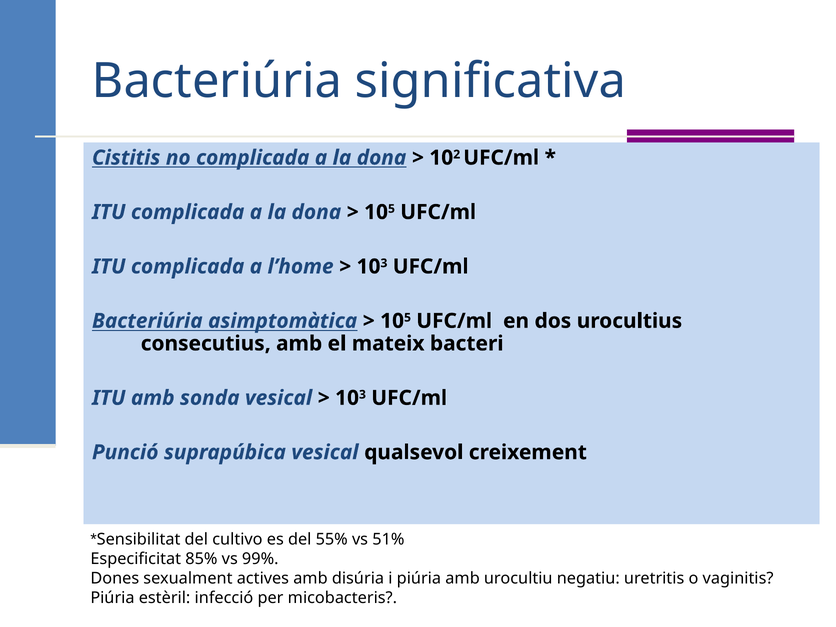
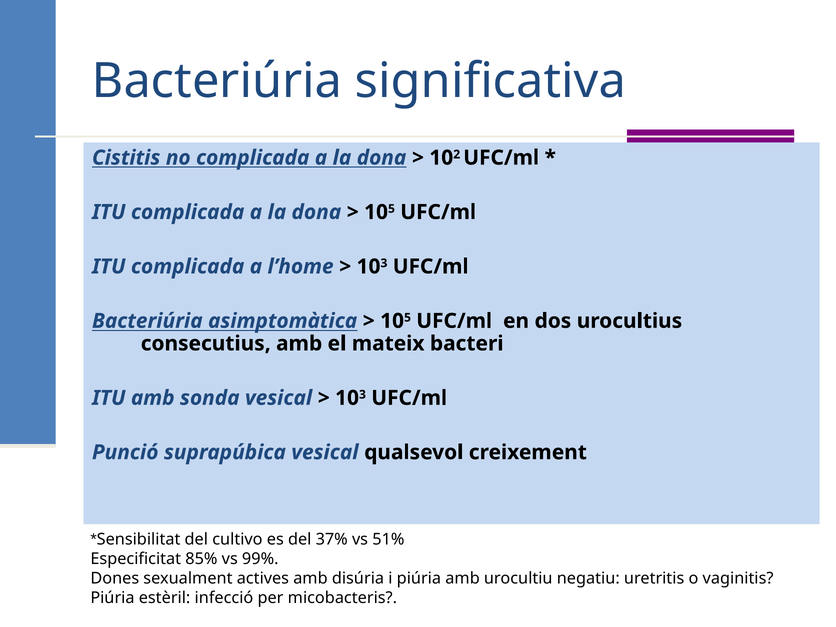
55%: 55% -> 37%
